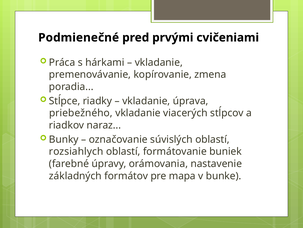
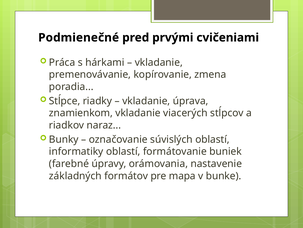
priebežného: priebežného -> znamienkom
rozsiahlych: rozsiahlych -> informatiky
